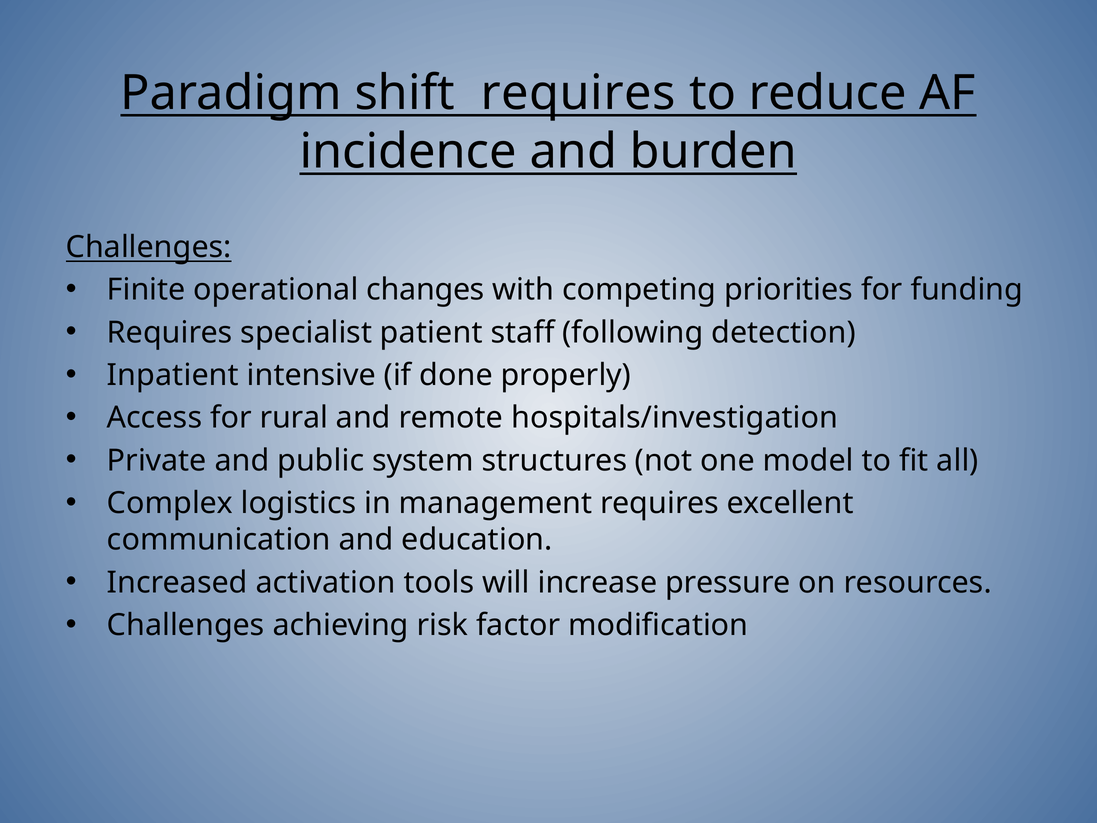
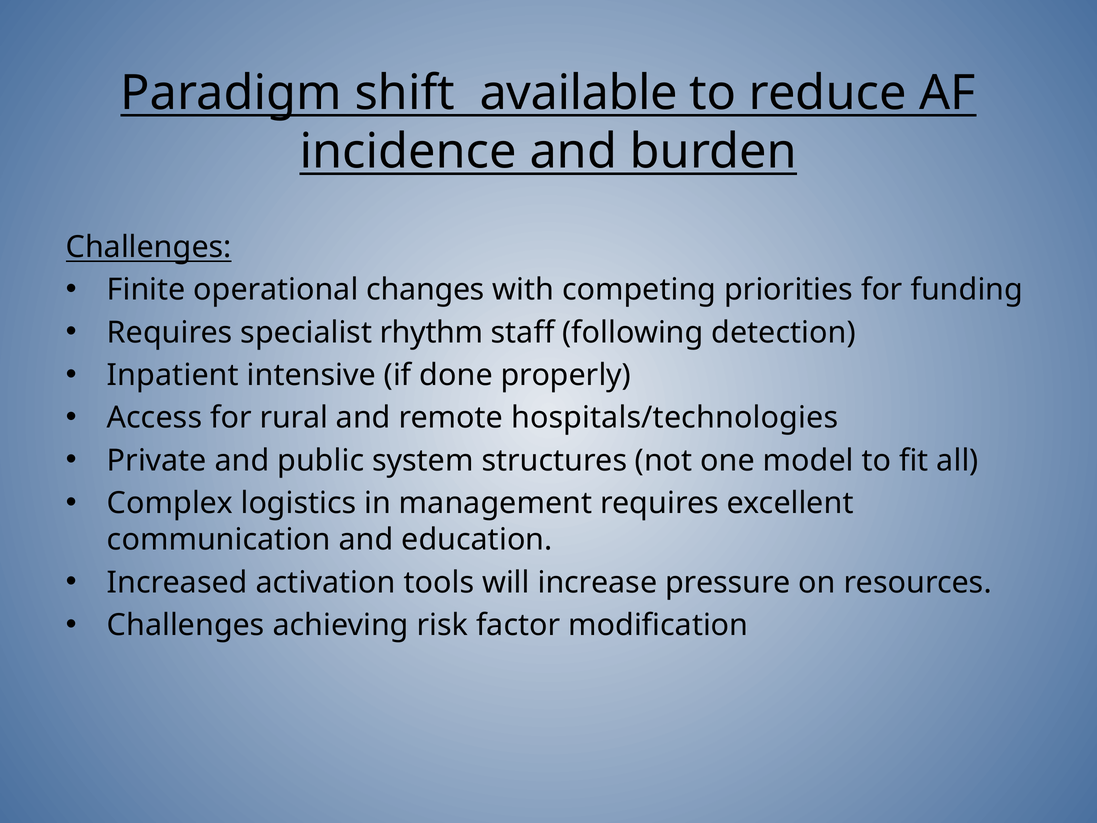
shift requires: requires -> available
patient: patient -> rhythm
hospitals/investigation: hospitals/investigation -> hospitals/technologies
